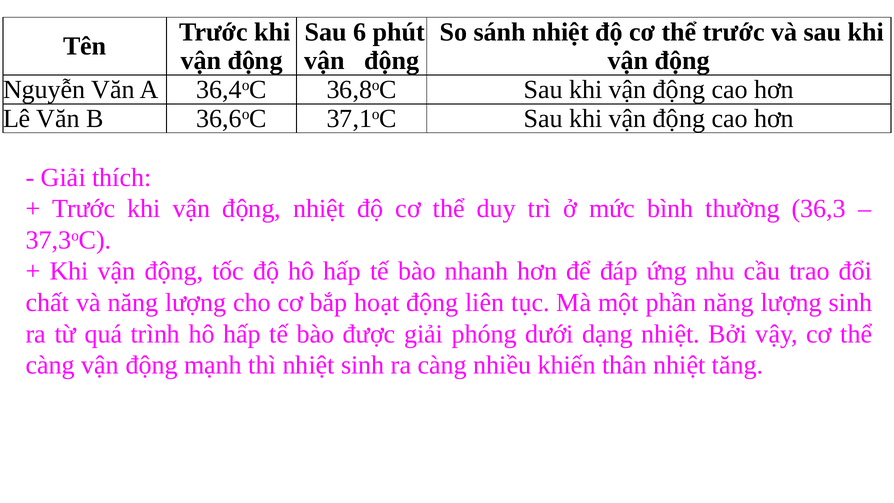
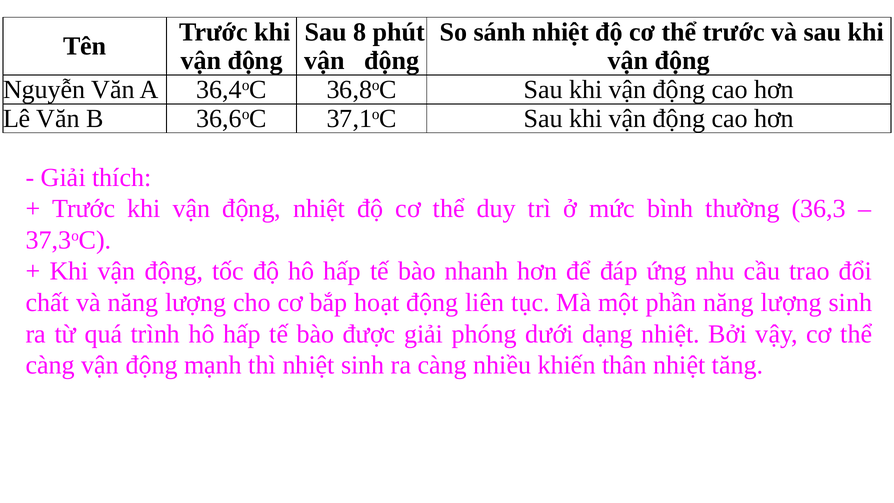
6: 6 -> 8
